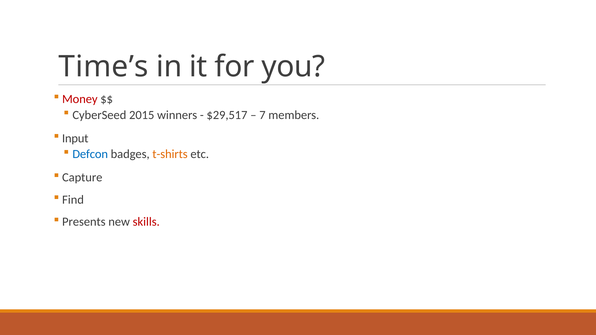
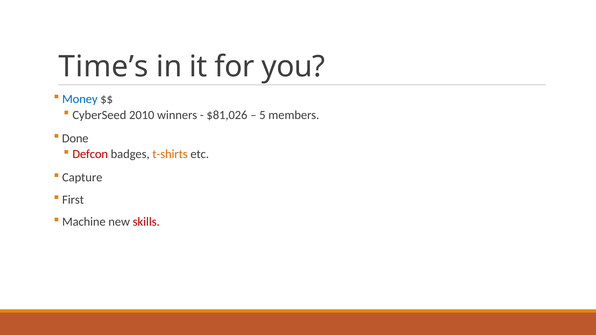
Money colour: red -> blue
2015: 2015 -> 2010
$29,517: $29,517 -> $81,026
7: 7 -> 5
Input: Input -> Done
Defcon colour: blue -> red
Find: Find -> First
Presents: Presents -> Machine
